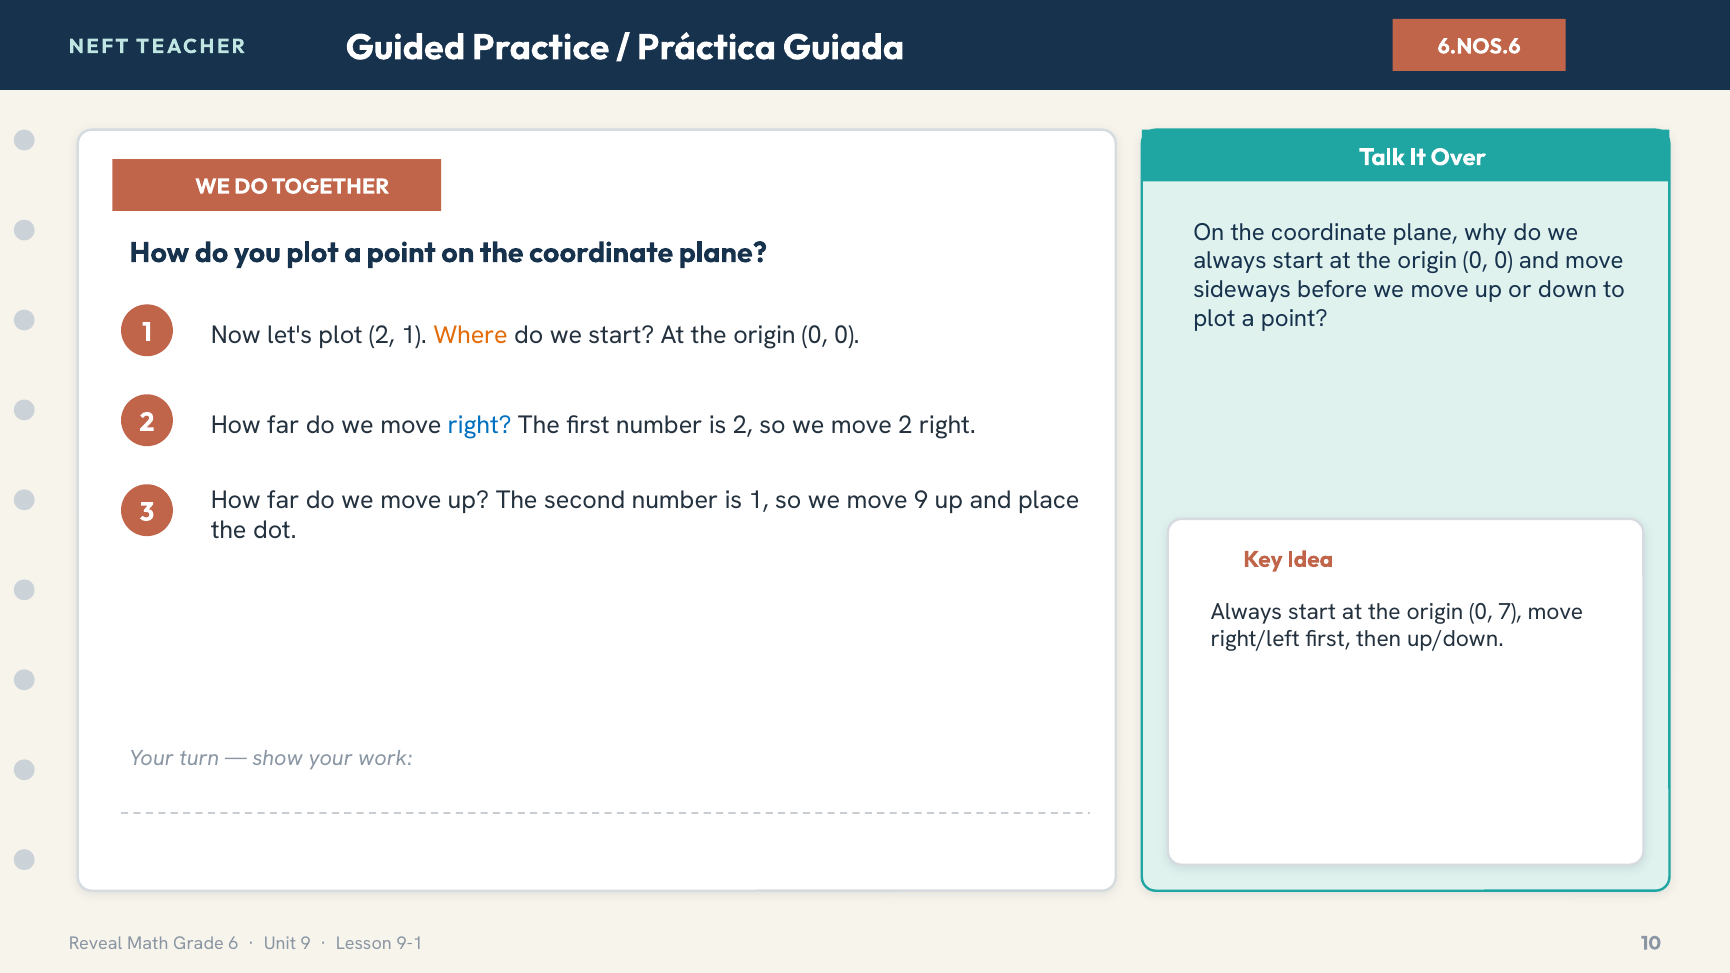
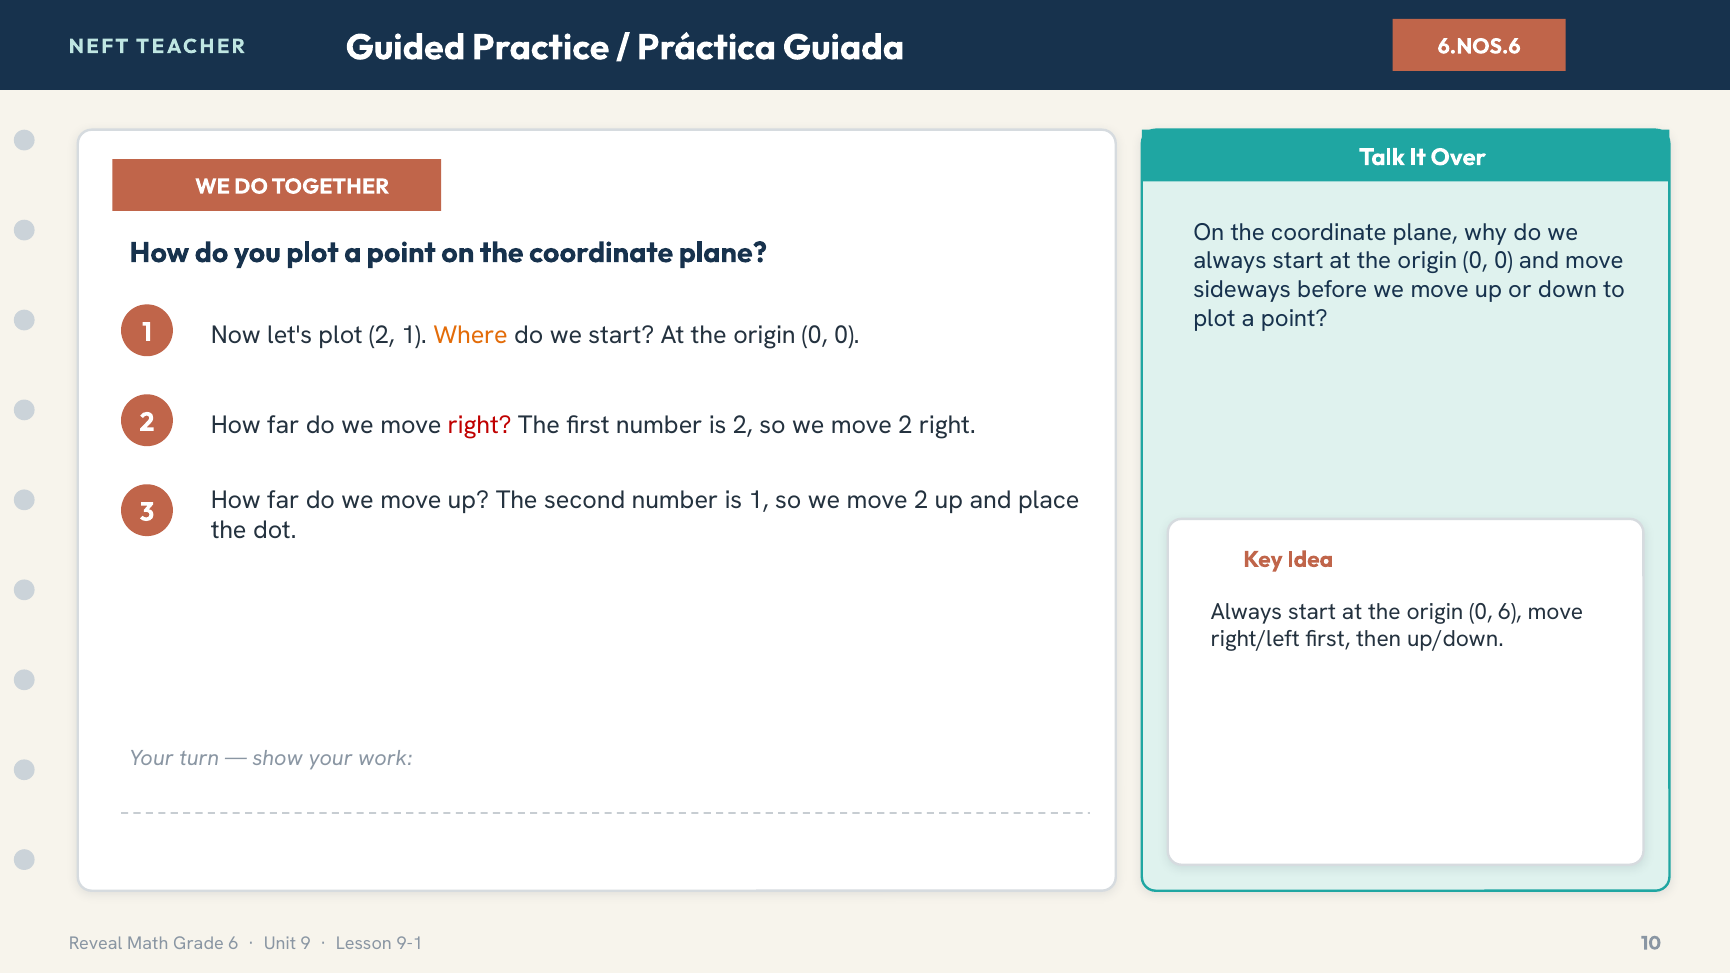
right at (480, 426) colour: blue -> red
9 at (921, 500): 9 -> 2
0 7: 7 -> 6
